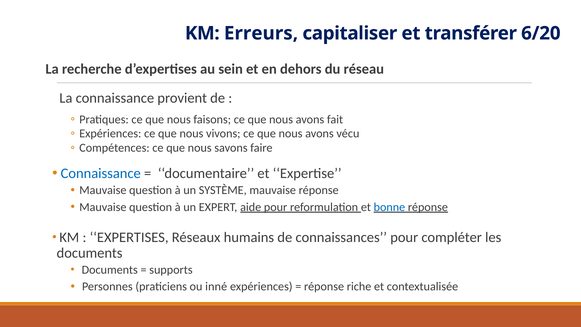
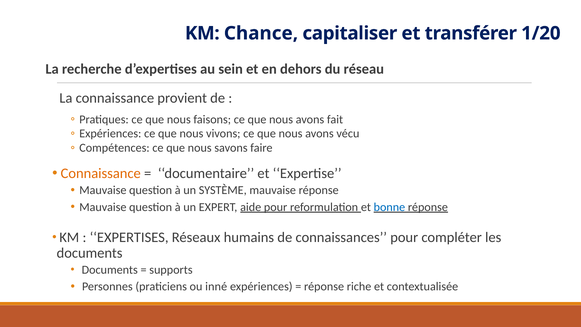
Erreurs: Erreurs -> Chance
6/20: 6/20 -> 1/20
Connaissance at (101, 173) colour: blue -> orange
